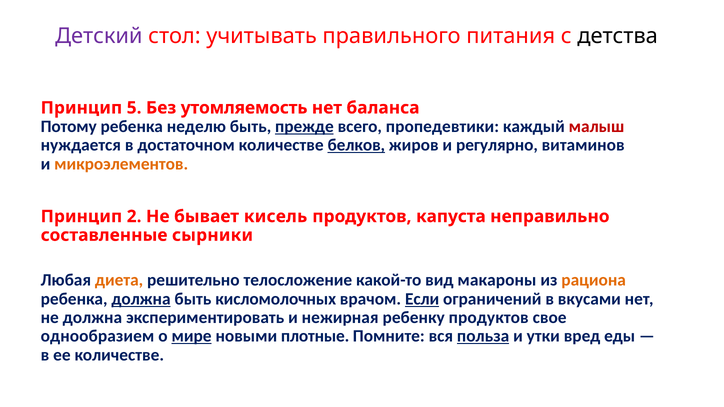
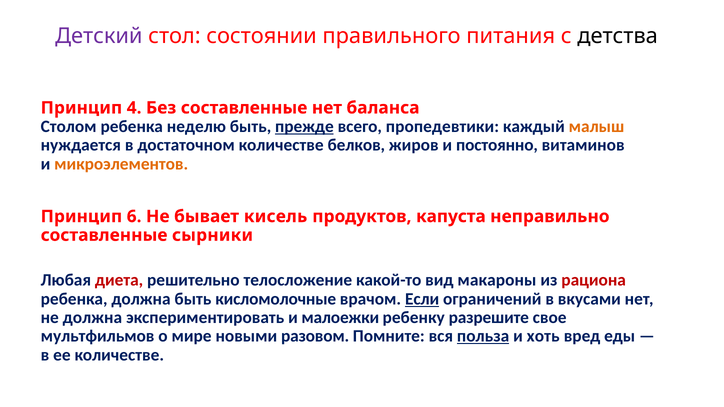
учитывать: учитывать -> состоянии
5: 5 -> 4
Без утомляемость: утомляемость -> составленные
Потому: Потому -> Столом
малыш colour: red -> orange
белков underline: present -> none
регулярно: регулярно -> постоянно
2: 2 -> 6
диета colour: orange -> red
рациона colour: orange -> red
должна at (141, 299) underline: present -> none
кисломолочных: кисломолочных -> кисломолочные
нежирная: нежирная -> малоежки
ребенку продуктов: продуктов -> разрешите
однообразием: однообразием -> мультфильмов
мире underline: present -> none
плотные: плотные -> разовом
утки: утки -> хоть
